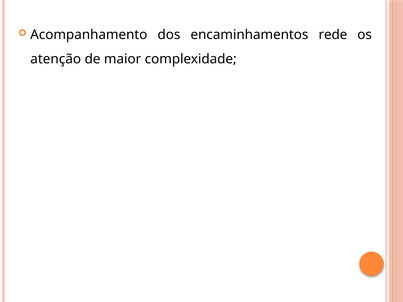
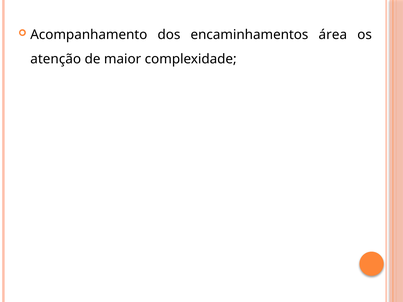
rede: rede -> área
